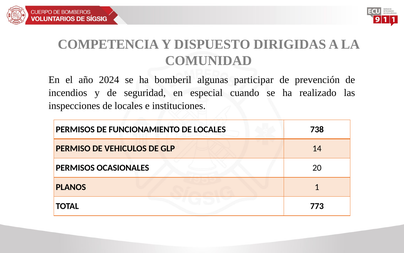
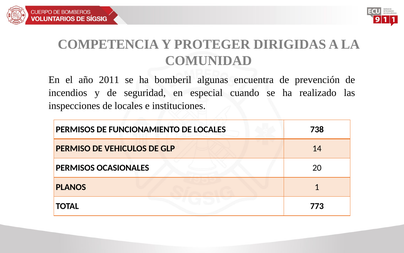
DISPUESTO: DISPUESTO -> PROTEGER
2024: 2024 -> 2011
participar: participar -> encuentra
